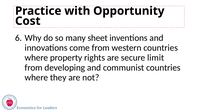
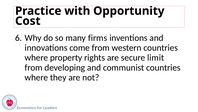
sheet: sheet -> firms
